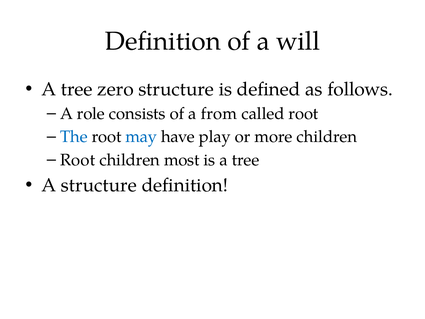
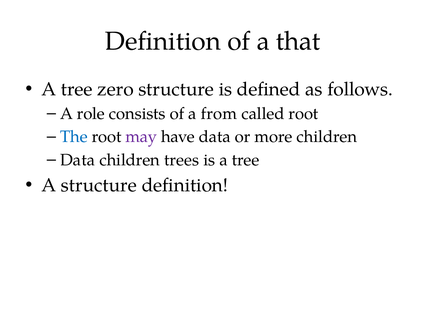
will: will -> that
may colour: blue -> purple
have play: play -> data
Root at (78, 160): Root -> Data
most: most -> trees
